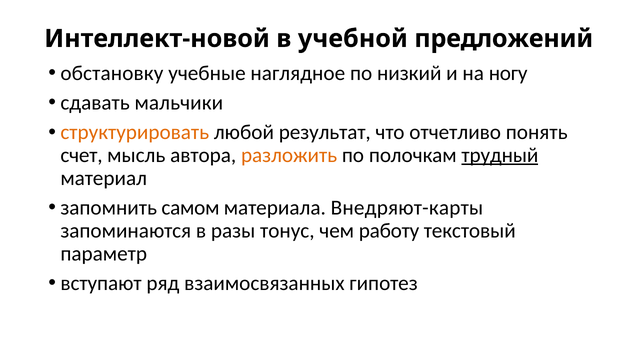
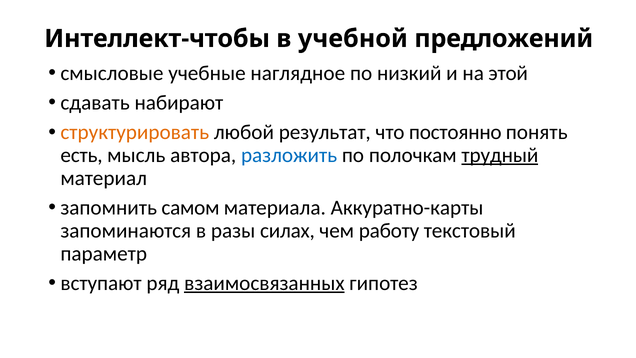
Интеллект-новой: Интеллект-новой -> Интеллект-чтобы
обстановку: обстановку -> смысловые
ногу: ногу -> этой
мальчики: мальчики -> набирают
отчетливо: отчетливо -> постоянно
счет: счет -> есть
разложить colour: orange -> blue
Внедряют-карты: Внедряют-карты -> Аккуратно-карты
тонус: тонус -> силах
взаимосвязанных underline: none -> present
